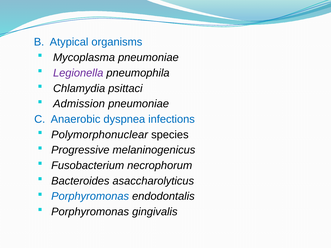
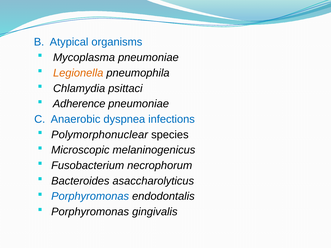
Legionella colour: purple -> orange
Admission: Admission -> Adherence
Progressive: Progressive -> Microscopic
